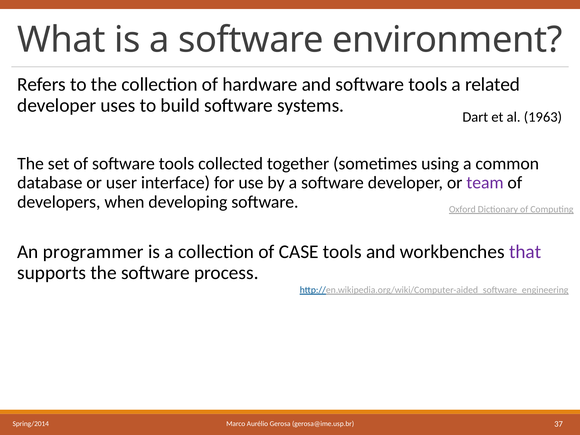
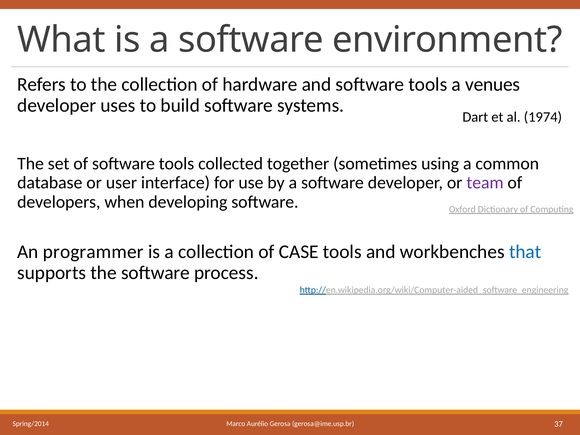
related: related -> venues
1963: 1963 -> 1974
that colour: purple -> blue
